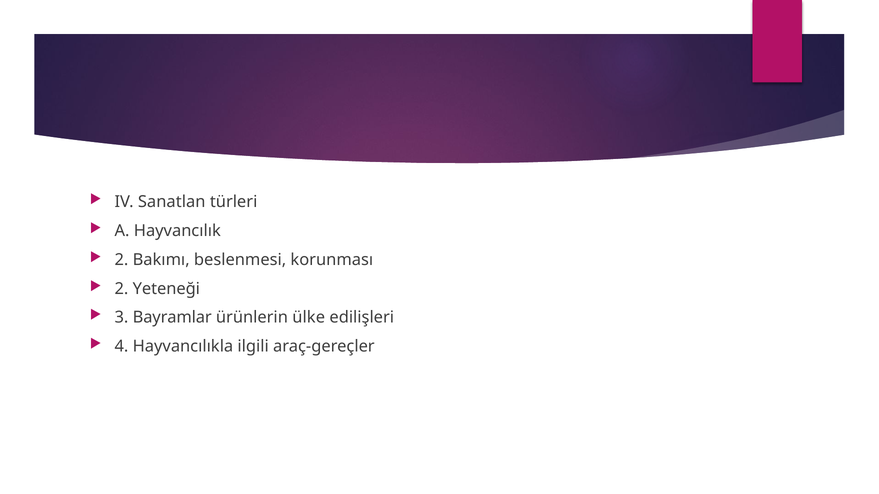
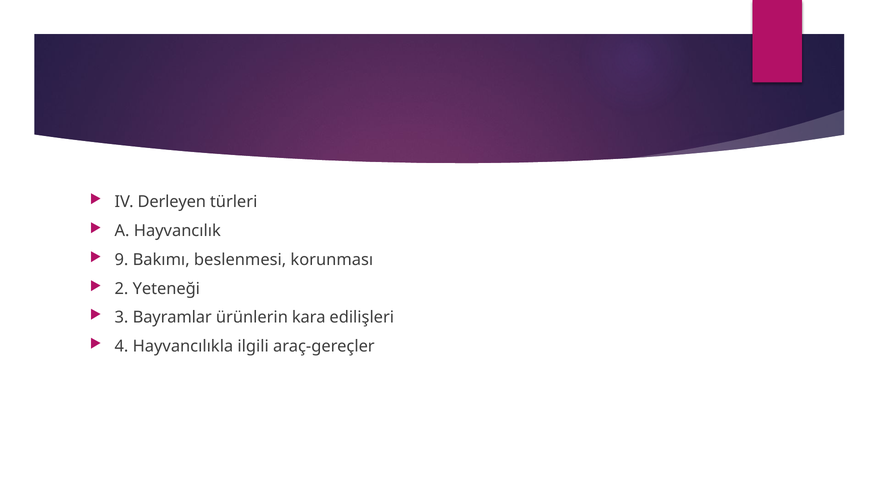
Sanatlan: Sanatlan -> Derleyen
2 at (121, 260): 2 -> 9
ülke: ülke -> kara
